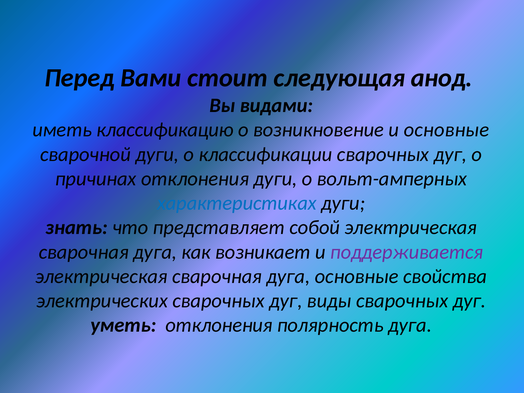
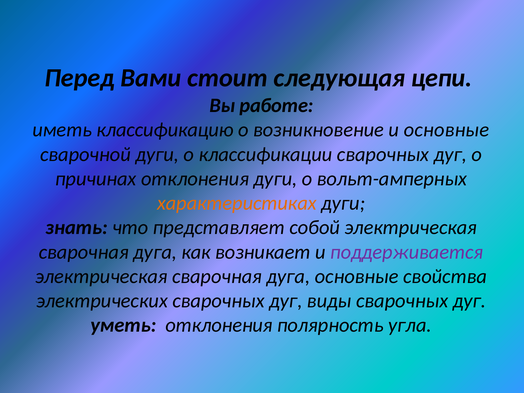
анод: анод -> цепи
видами: видами -> работе
характеристиках colour: blue -> orange
полярность дуга: дуга -> угла
